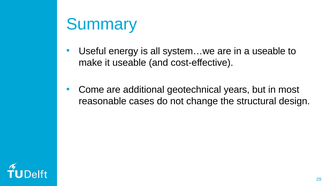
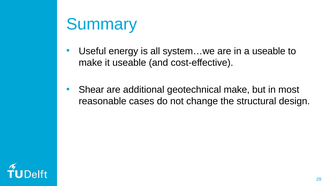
Come: Come -> Shear
geotechnical years: years -> make
